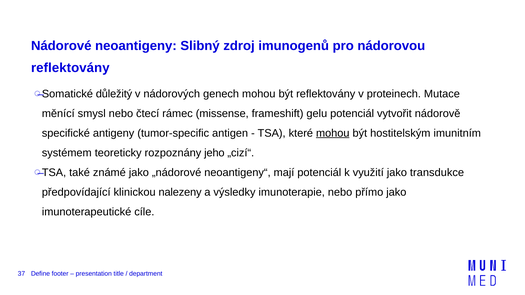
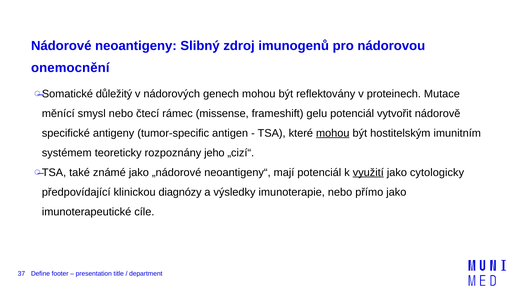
reflektovány at (70, 68): reflektovány -> onemocnění
využití underline: none -> present
transdukce: transdukce -> cytologicky
nalezeny: nalezeny -> diagnózy
